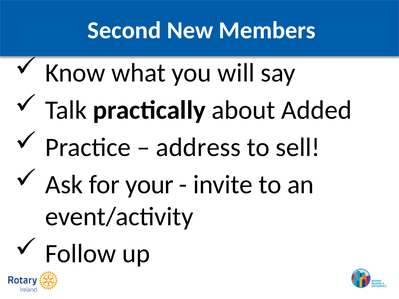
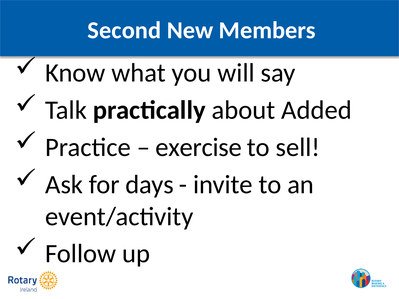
address: address -> exercise
your: your -> days
